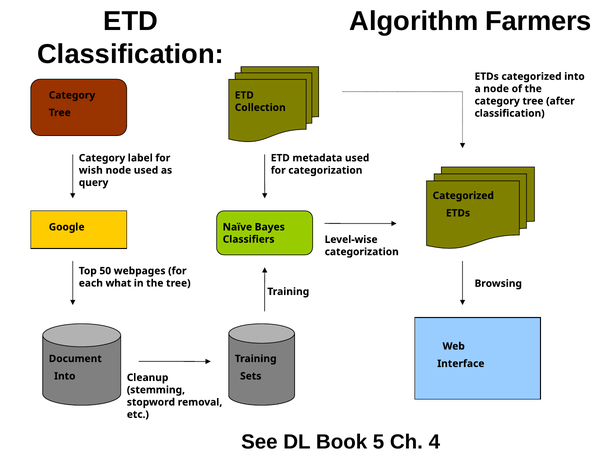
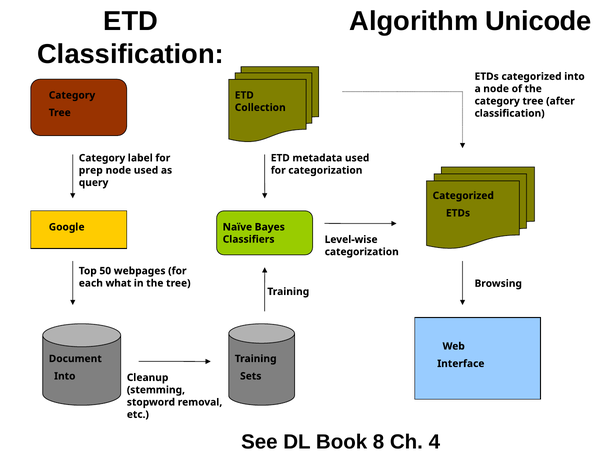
Farmers: Farmers -> Unicode
wish: wish -> prep
5: 5 -> 8
